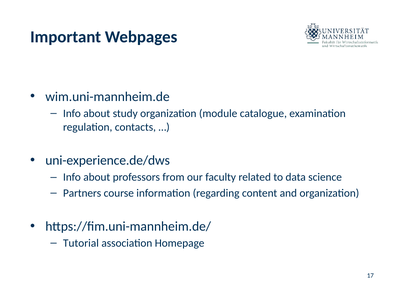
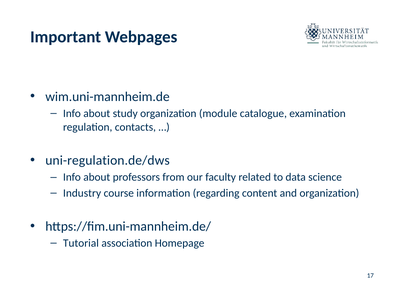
uni-experience.de/dws: uni-experience.de/dws -> uni-regulation.de/dws
Partners: Partners -> Industry
